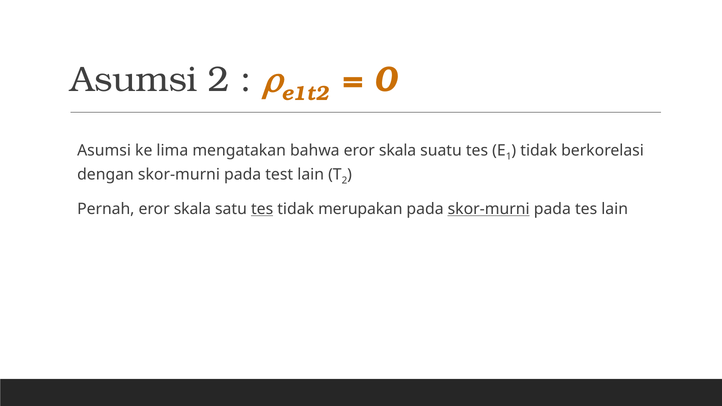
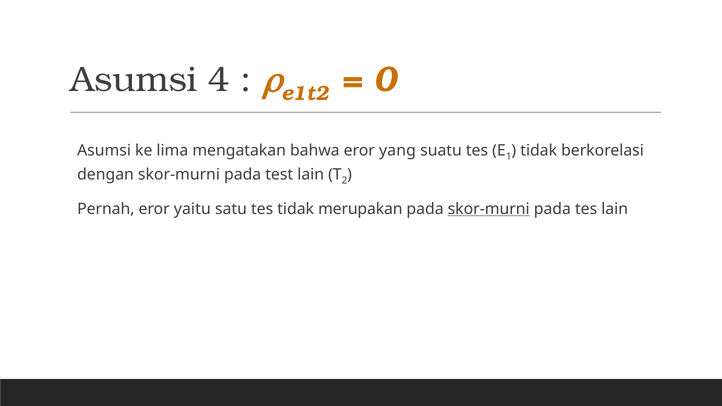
Asumsi 2: 2 -> 4
bahwa eror skala: skala -> yang
skala at (192, 209): skala -> yaitu
tes at (262, 209) underline: present -> none
